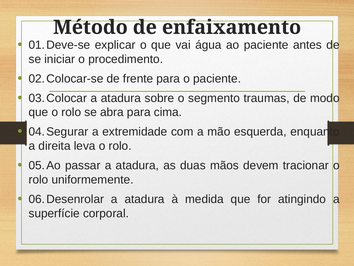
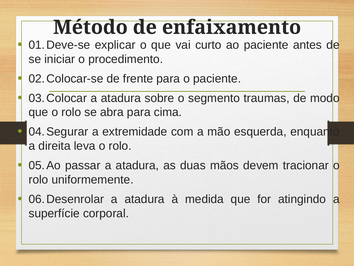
água: água -> curto
